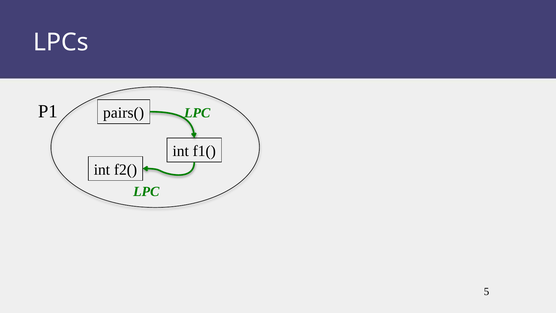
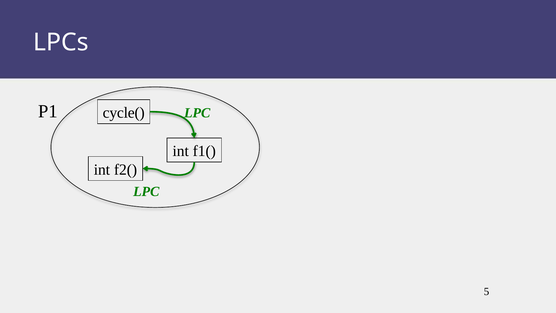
pairs(: pairs( -> cycle(
